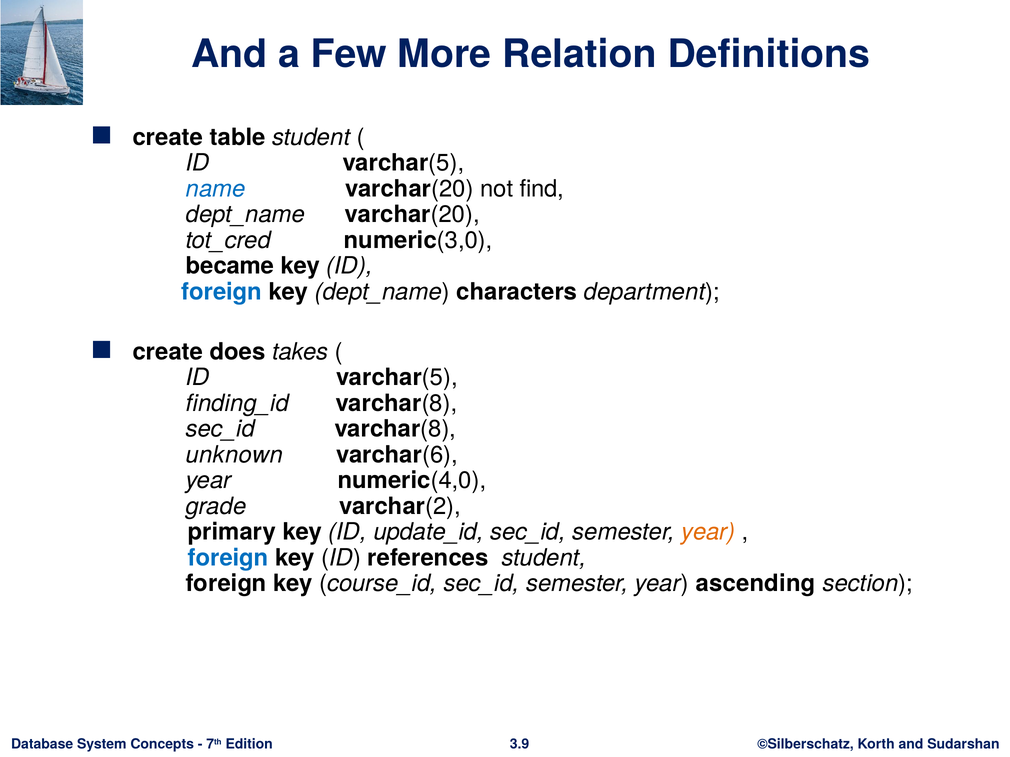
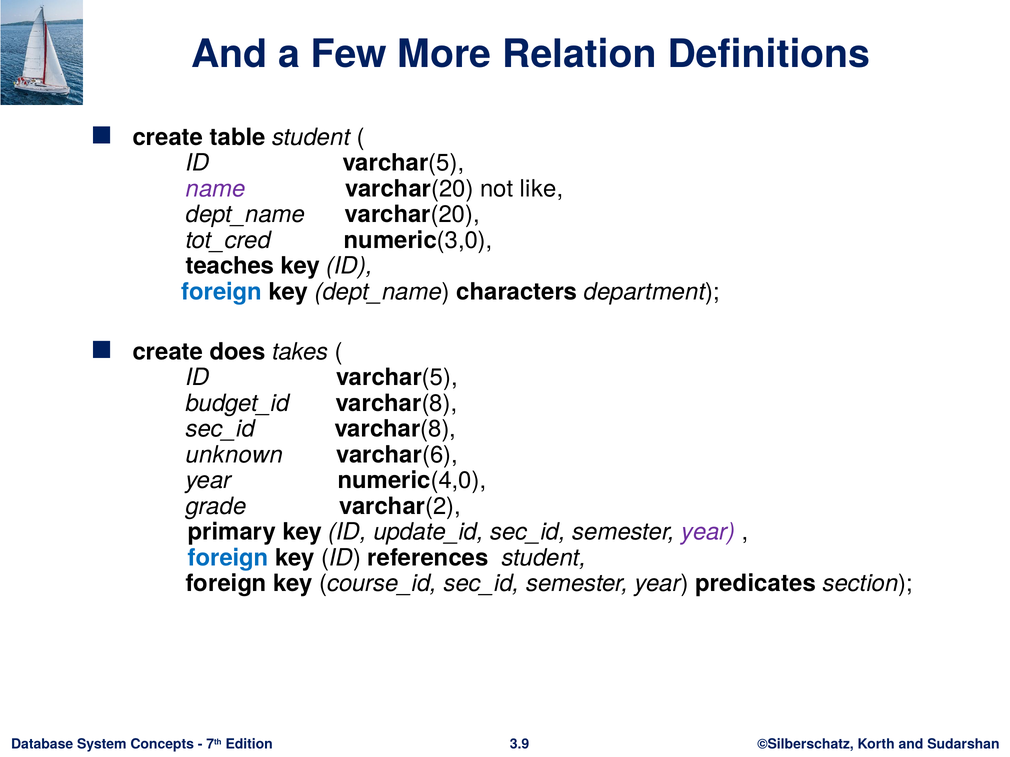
name colour: blue -> purple
find: find -> like
became: became -> teaches
finding_id: finding_id -> budget_id
year at (708, 532) colour: orange -> purple
ascending: ascending -> predicates
